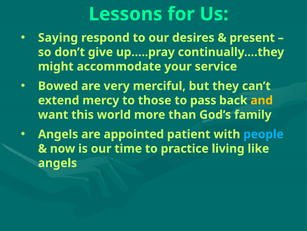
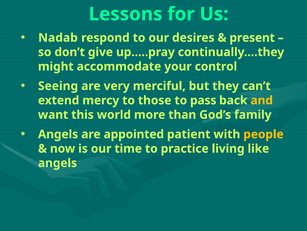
Saying: Saying -> Nadab
service: service -> control
Bowed: Bowed -> Seeing
people colour: light blue -> yellow
